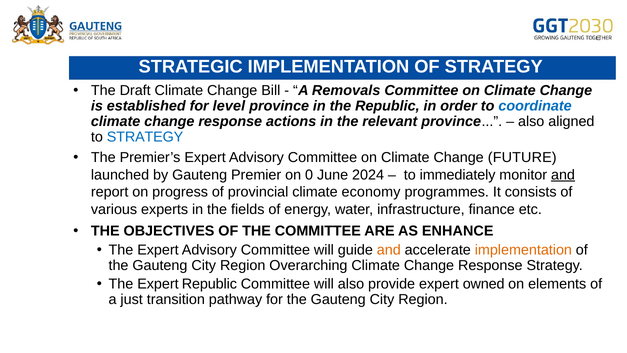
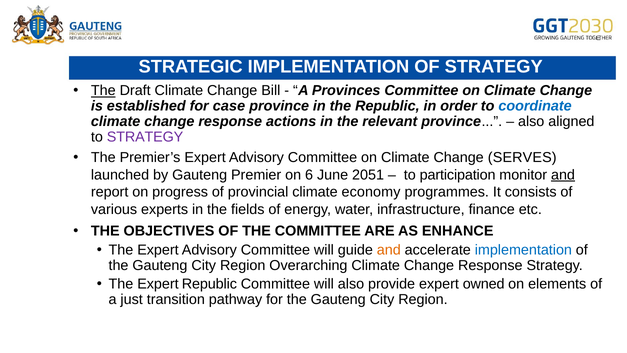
The at (103, 91) underline: none -> present
Removals: Removals -> Provinces
level: level -> case
STRATEGY at (145, 137) colour: blue -> purple
FUTURE: FUTURE -> SERVES
0: 0 -> 6
2024: 2024 -> 2051
immediately: immediately -> participation
implementation at (523, 250) colour: orange -> blue
